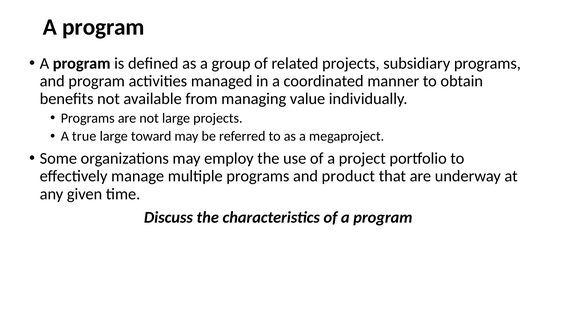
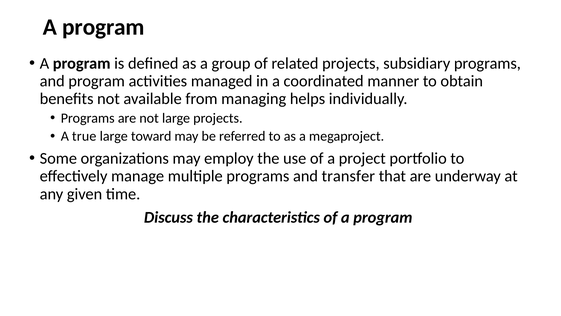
value: value -> helps
product: product -> transfer
